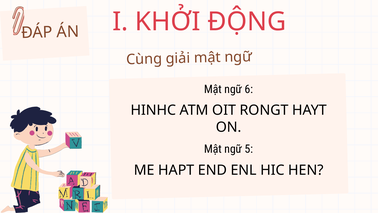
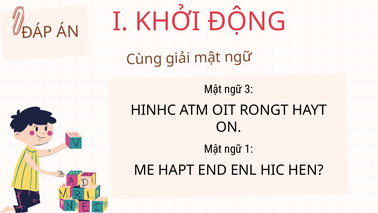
6: 6 -> 3
5: 5 -> 1
